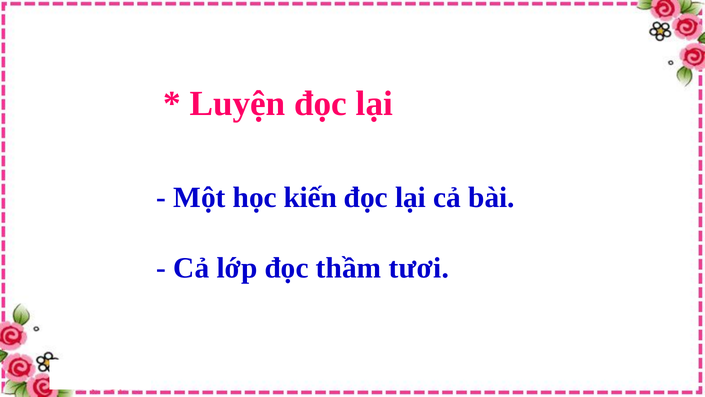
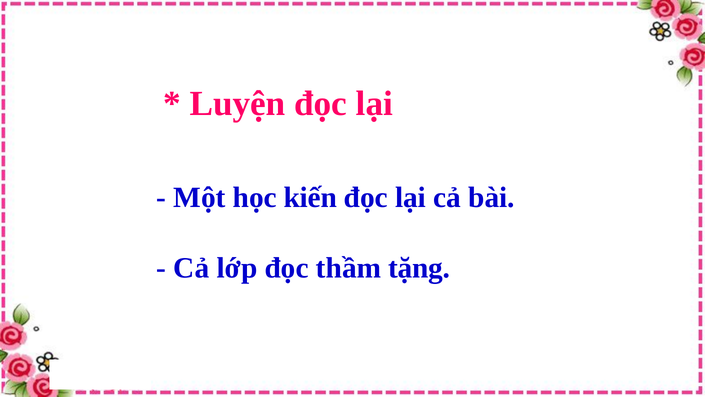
tươi: tươi -> tặng
